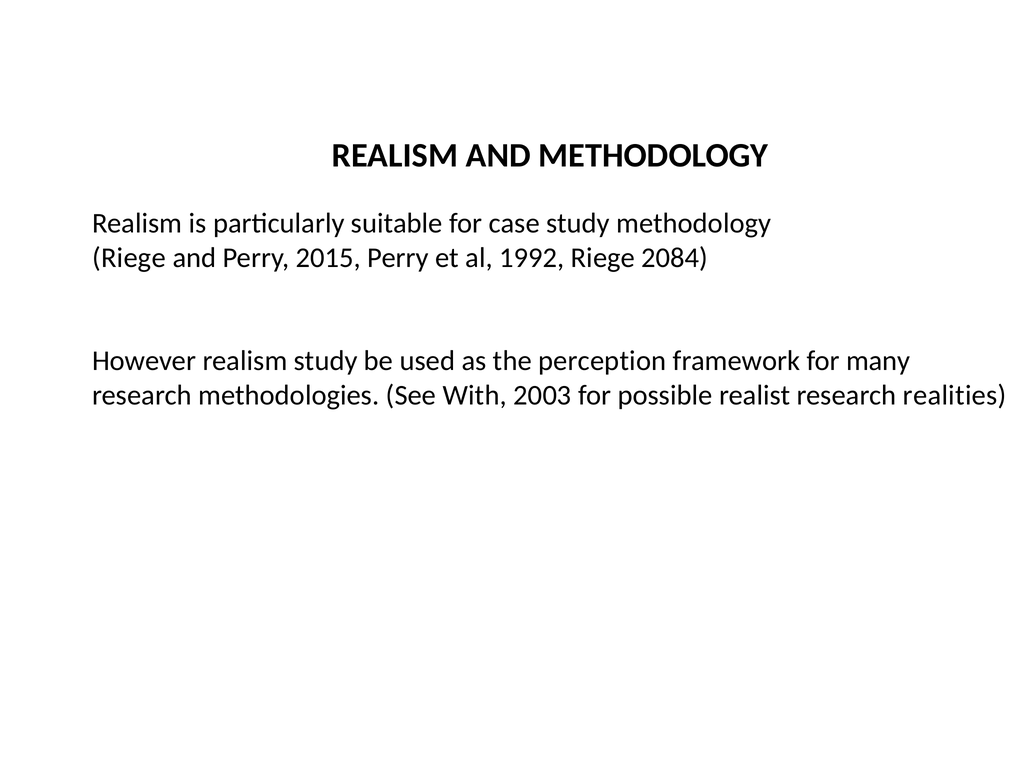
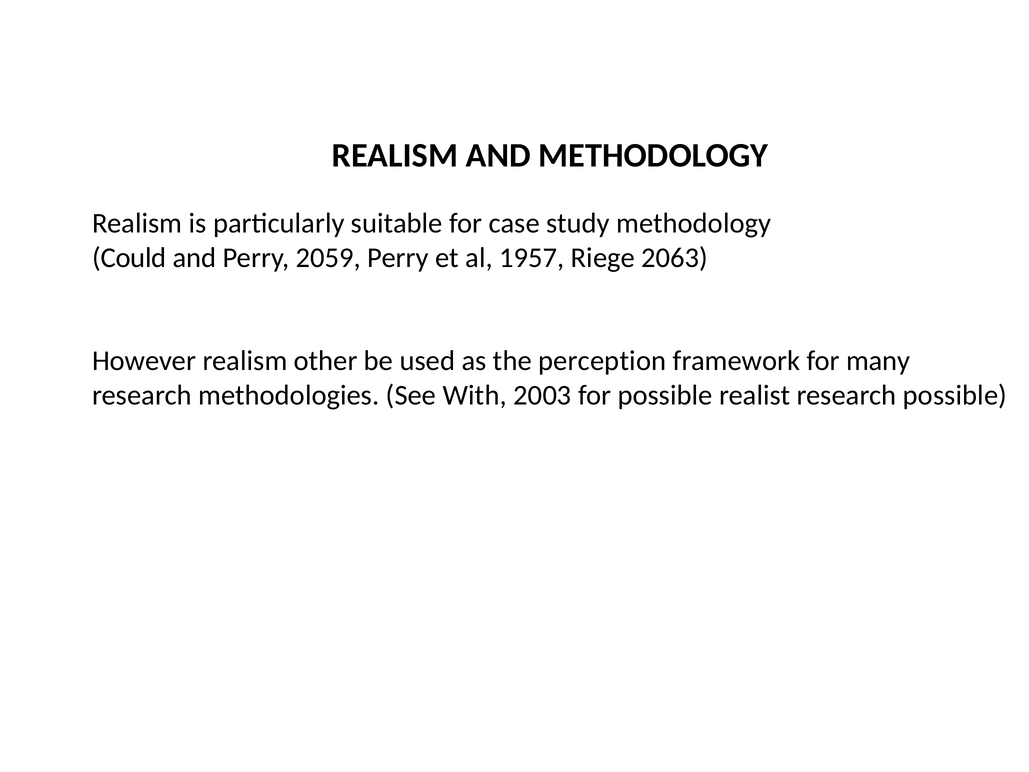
Riege at (129, 258): Riege -> Could
2015: 2015 -> 2059
1992: 1992 -> 1957
2084: 2084 -> 2063
realism study: study -> other
research realities: realities -> possible
